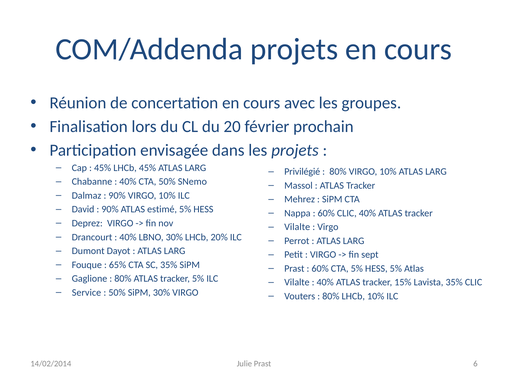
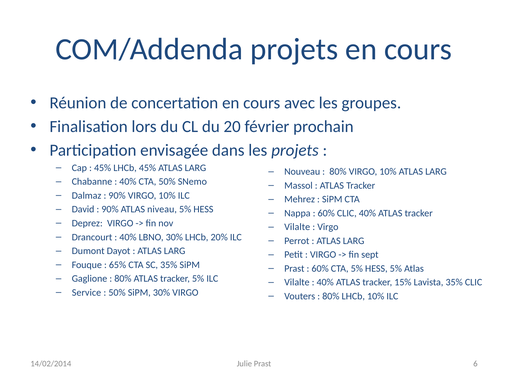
Privilégié: Privilégié -> Nouveau
estimé: estimé -> niveau
